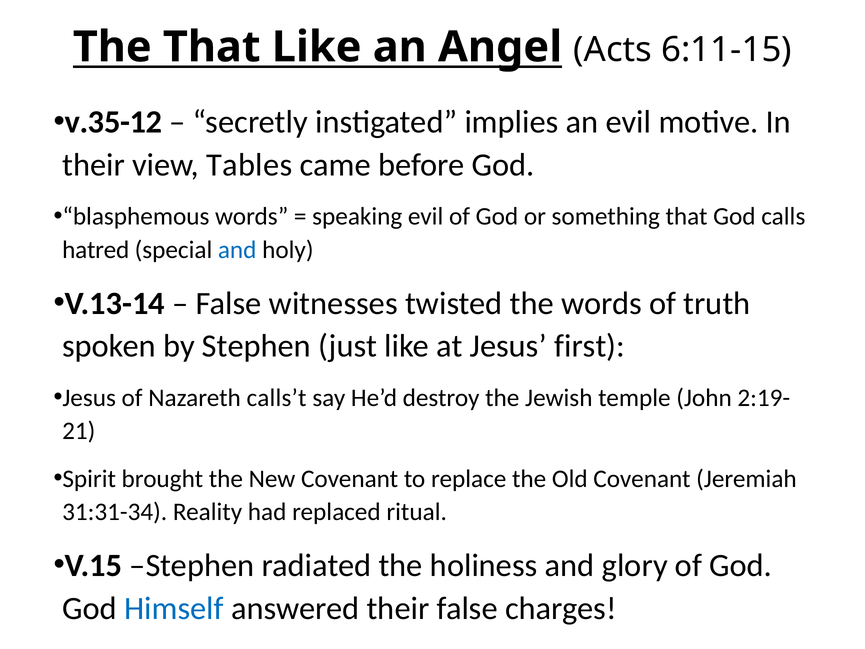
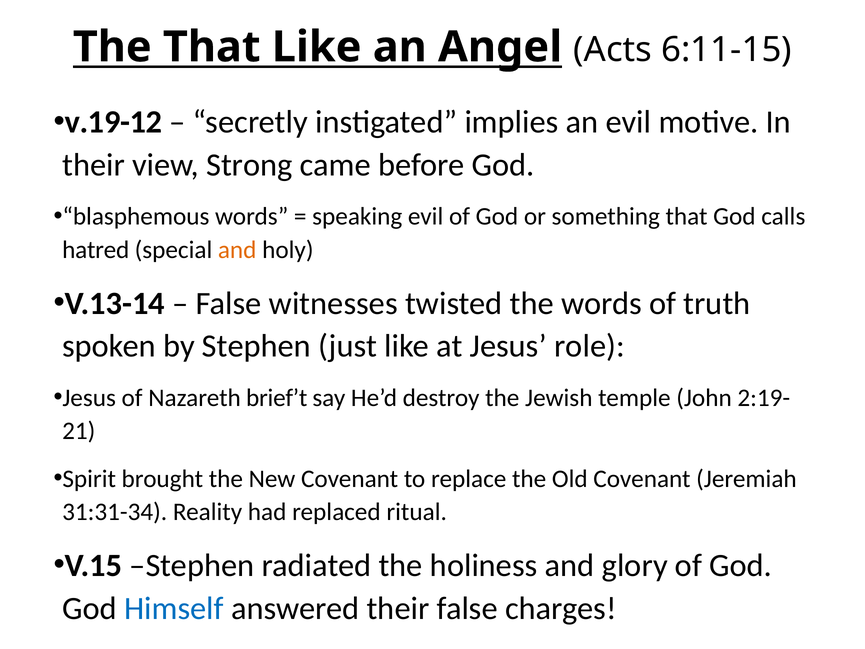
v.35-12: v.35-12 -> v.19-12
Tables: Tables -> Strong
and at (237, 250) colour: blue -> orange
first: first -> role
calls’t: calls’t -> brief’t
